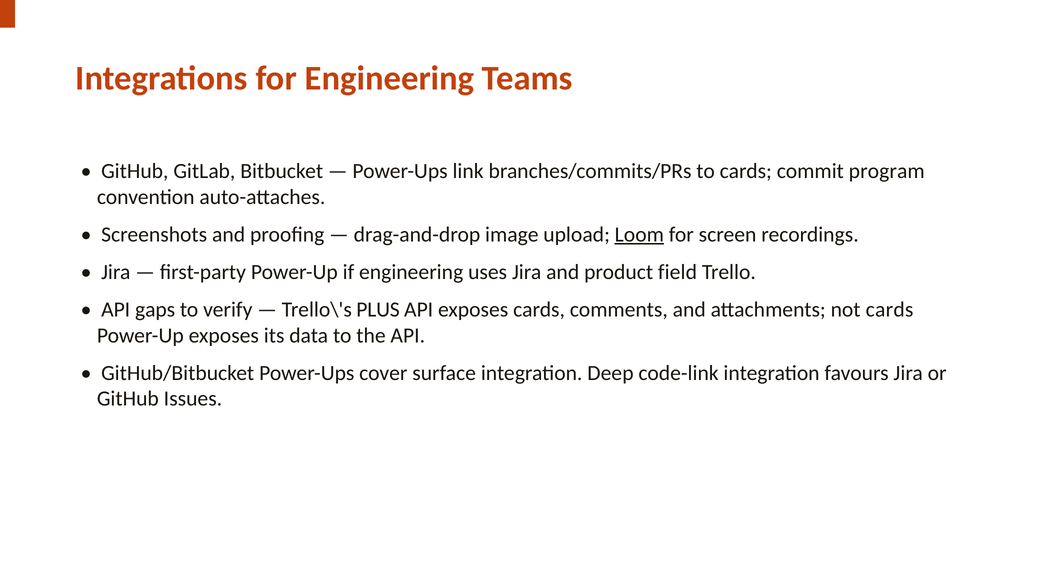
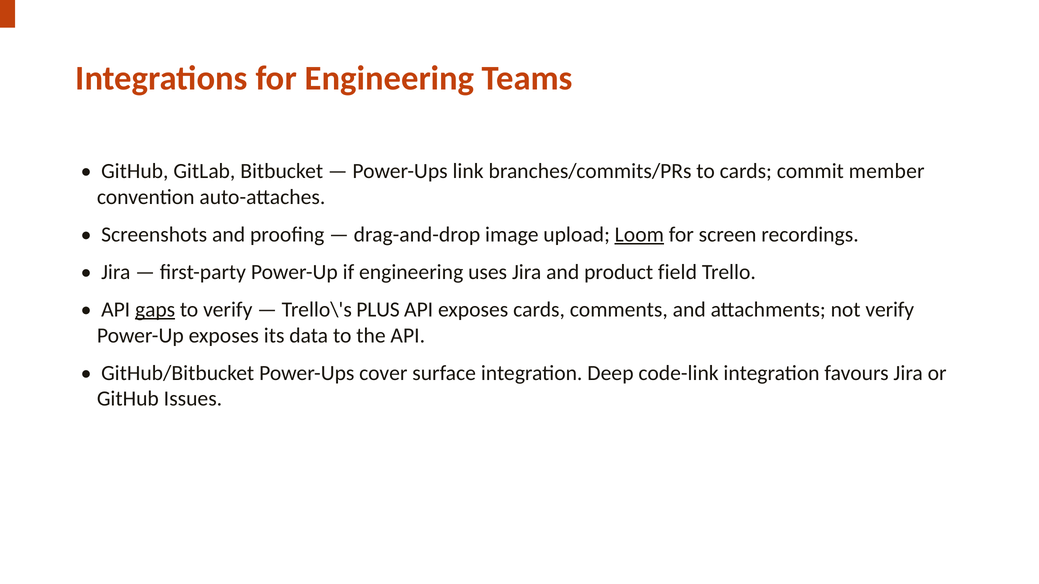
program: program -> member
gaps underline: none -> present
not cards: cards -> verify
